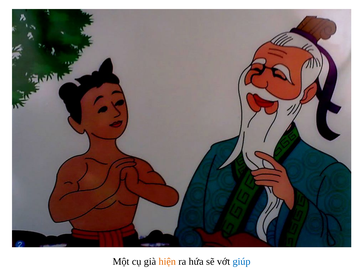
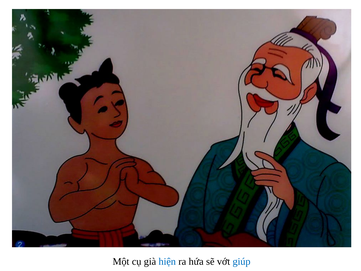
hiện colour: orange -> blue
